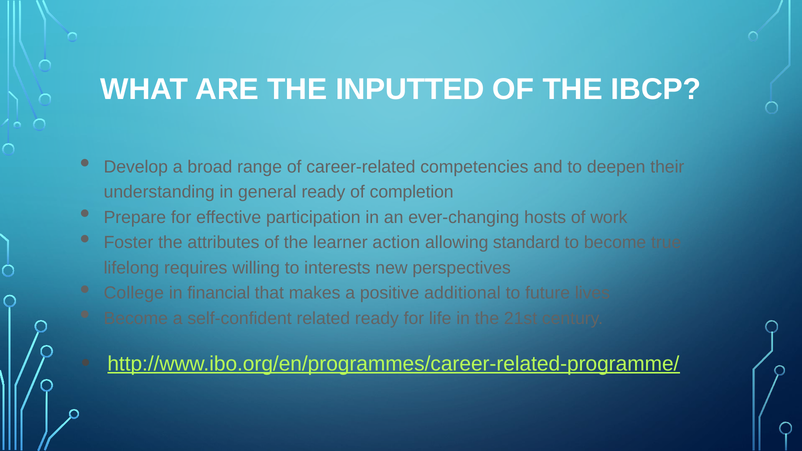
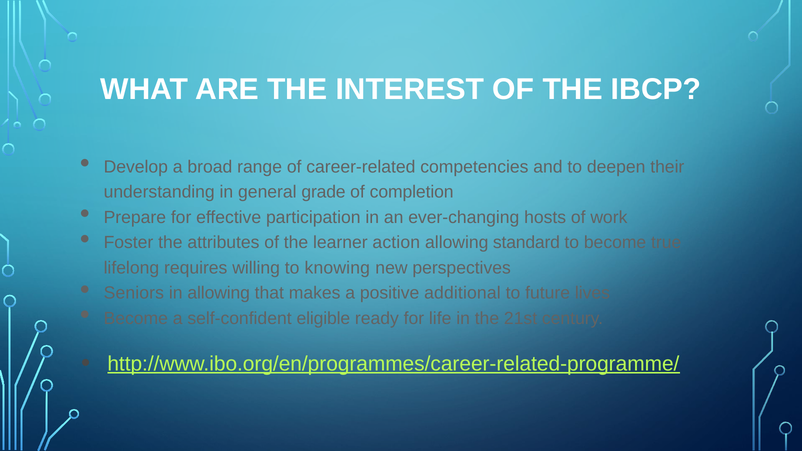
INPUTTED: INPUTTED -> INTEREST
general ready: ready -> grade
interests: interests -> knowing
College: College -> Seniors
in financial: financial -> allowing
related: related -> eligible
